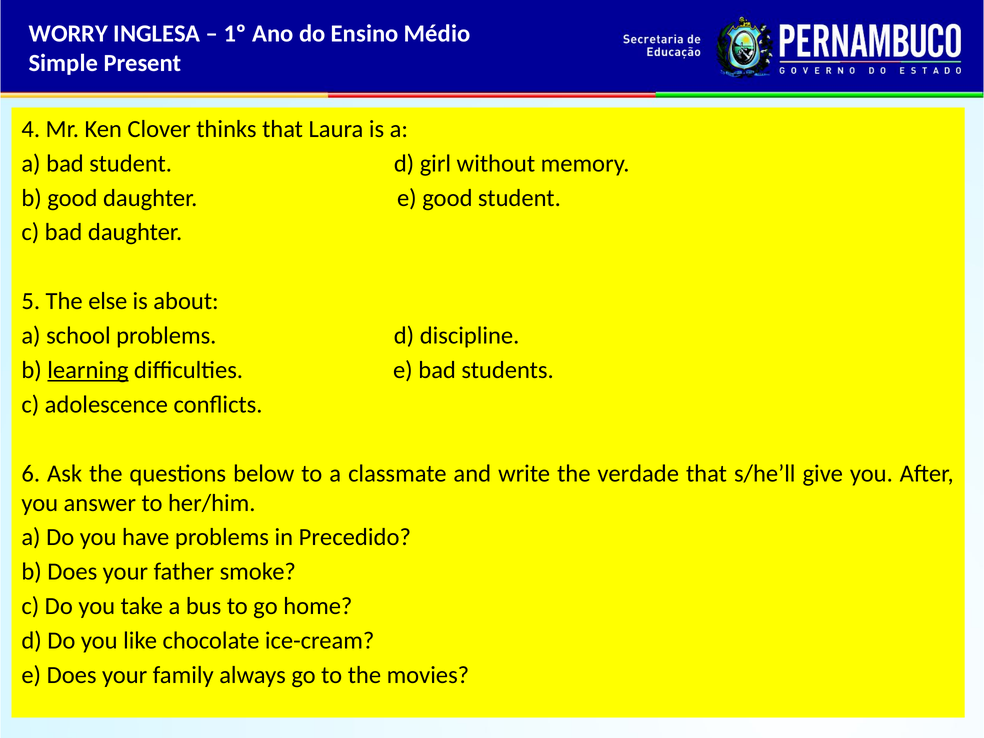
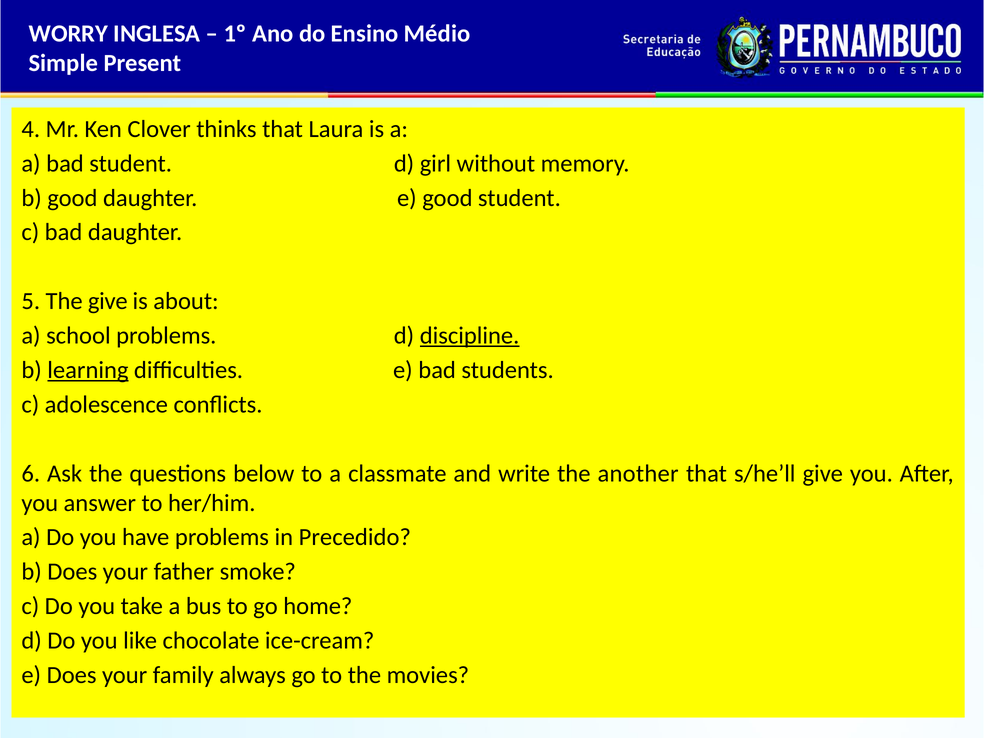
The else: else -> give
discipline underline: none -> present
verdade: verdade -> another
